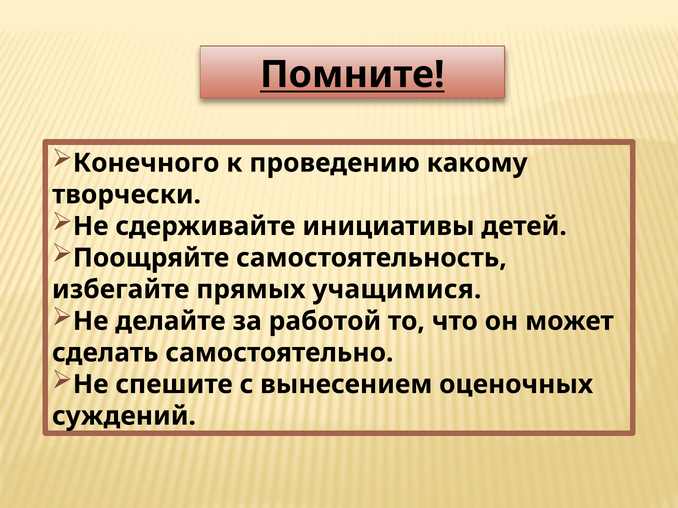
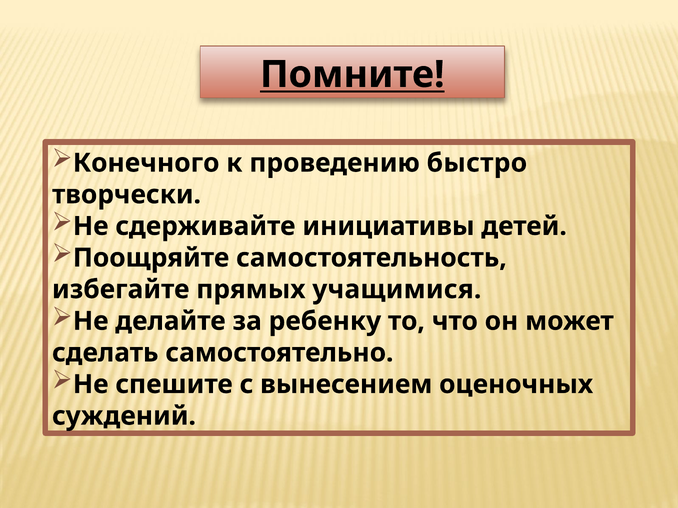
какому: какому -> быстро
работой: работой -> ребенку
